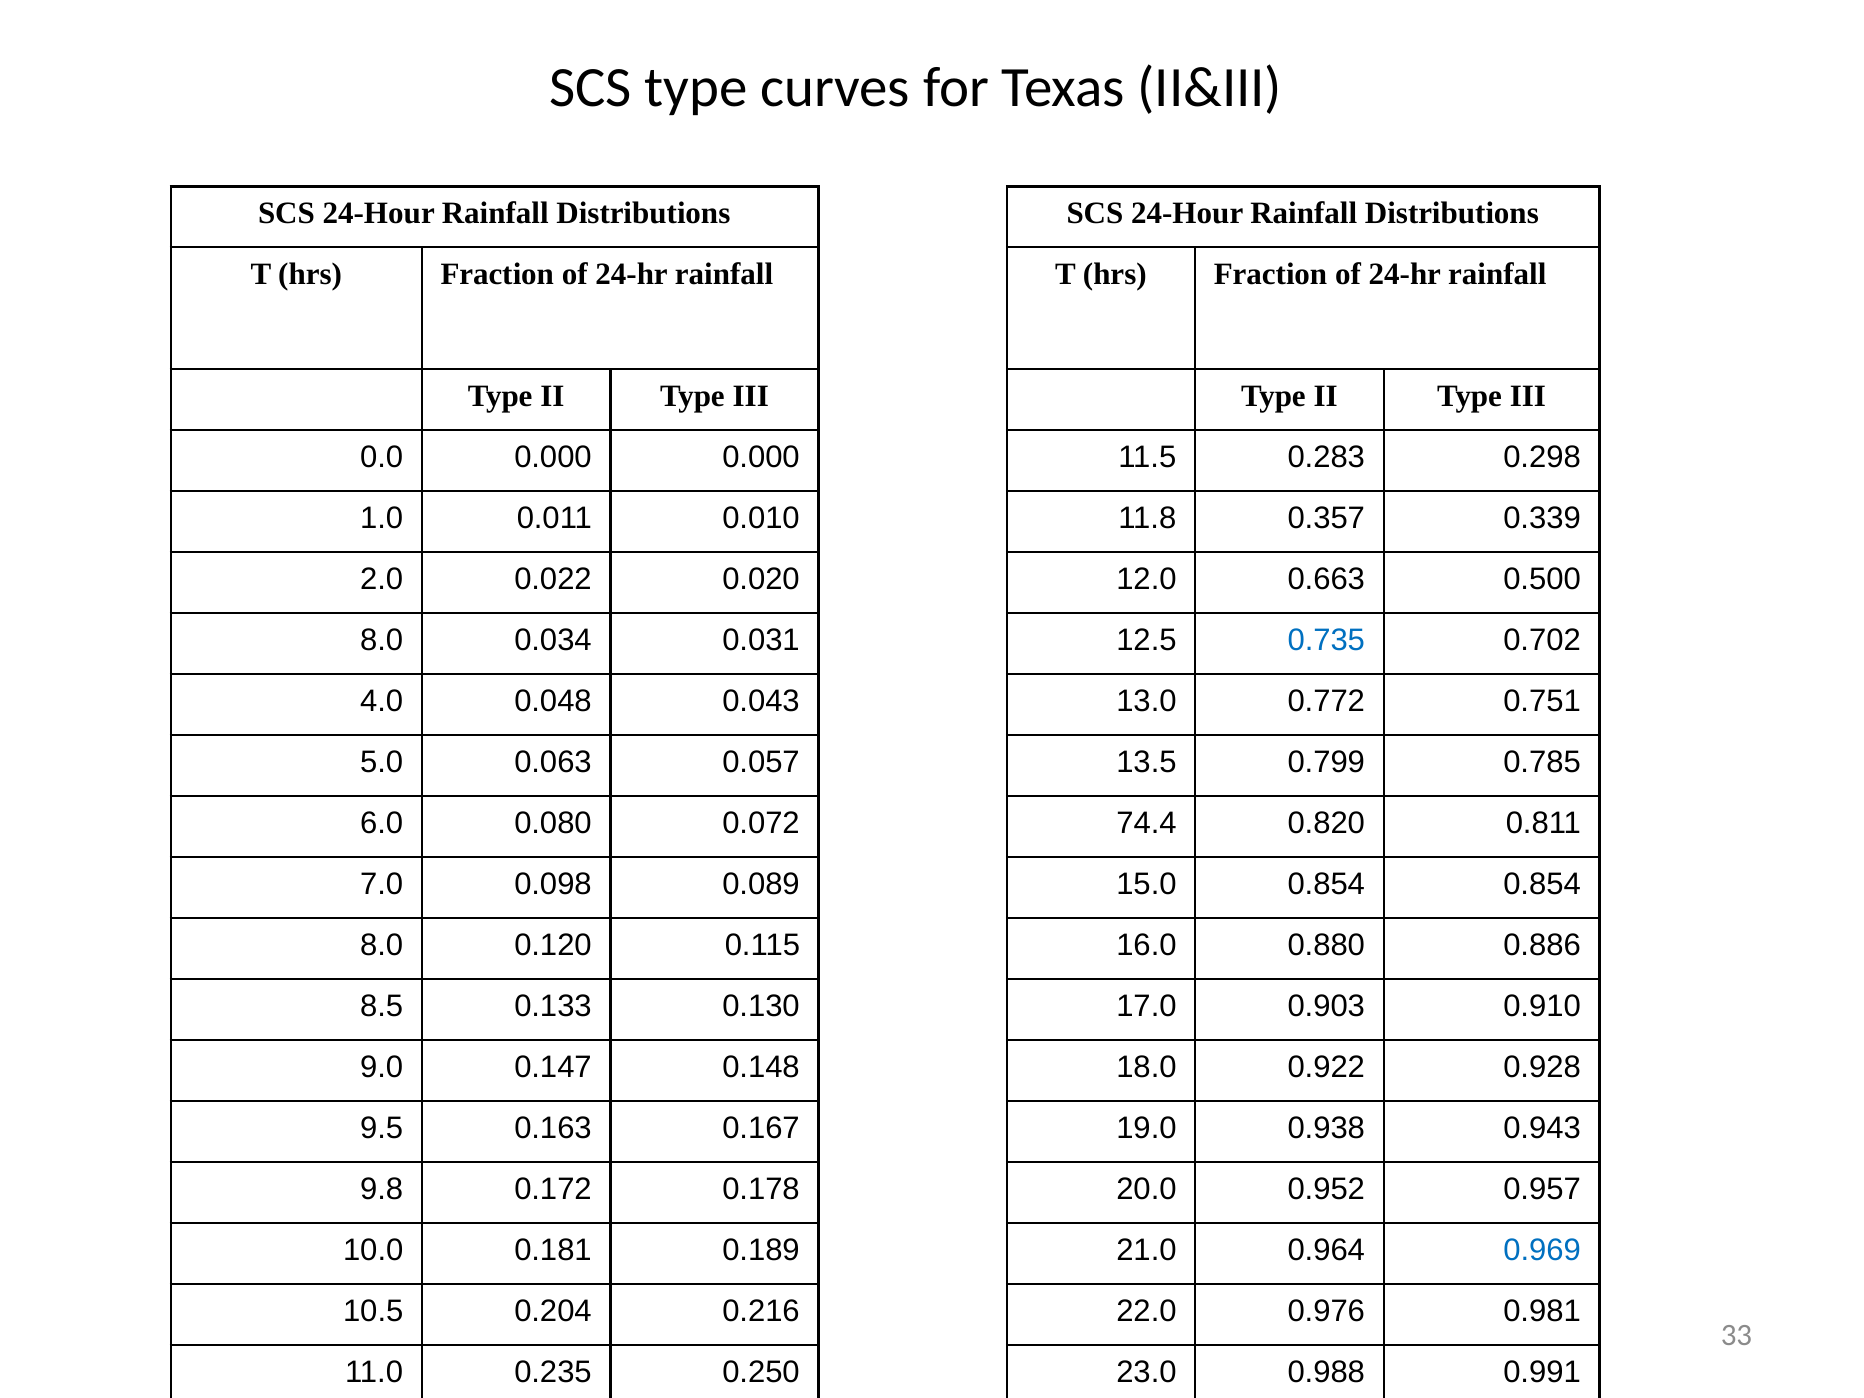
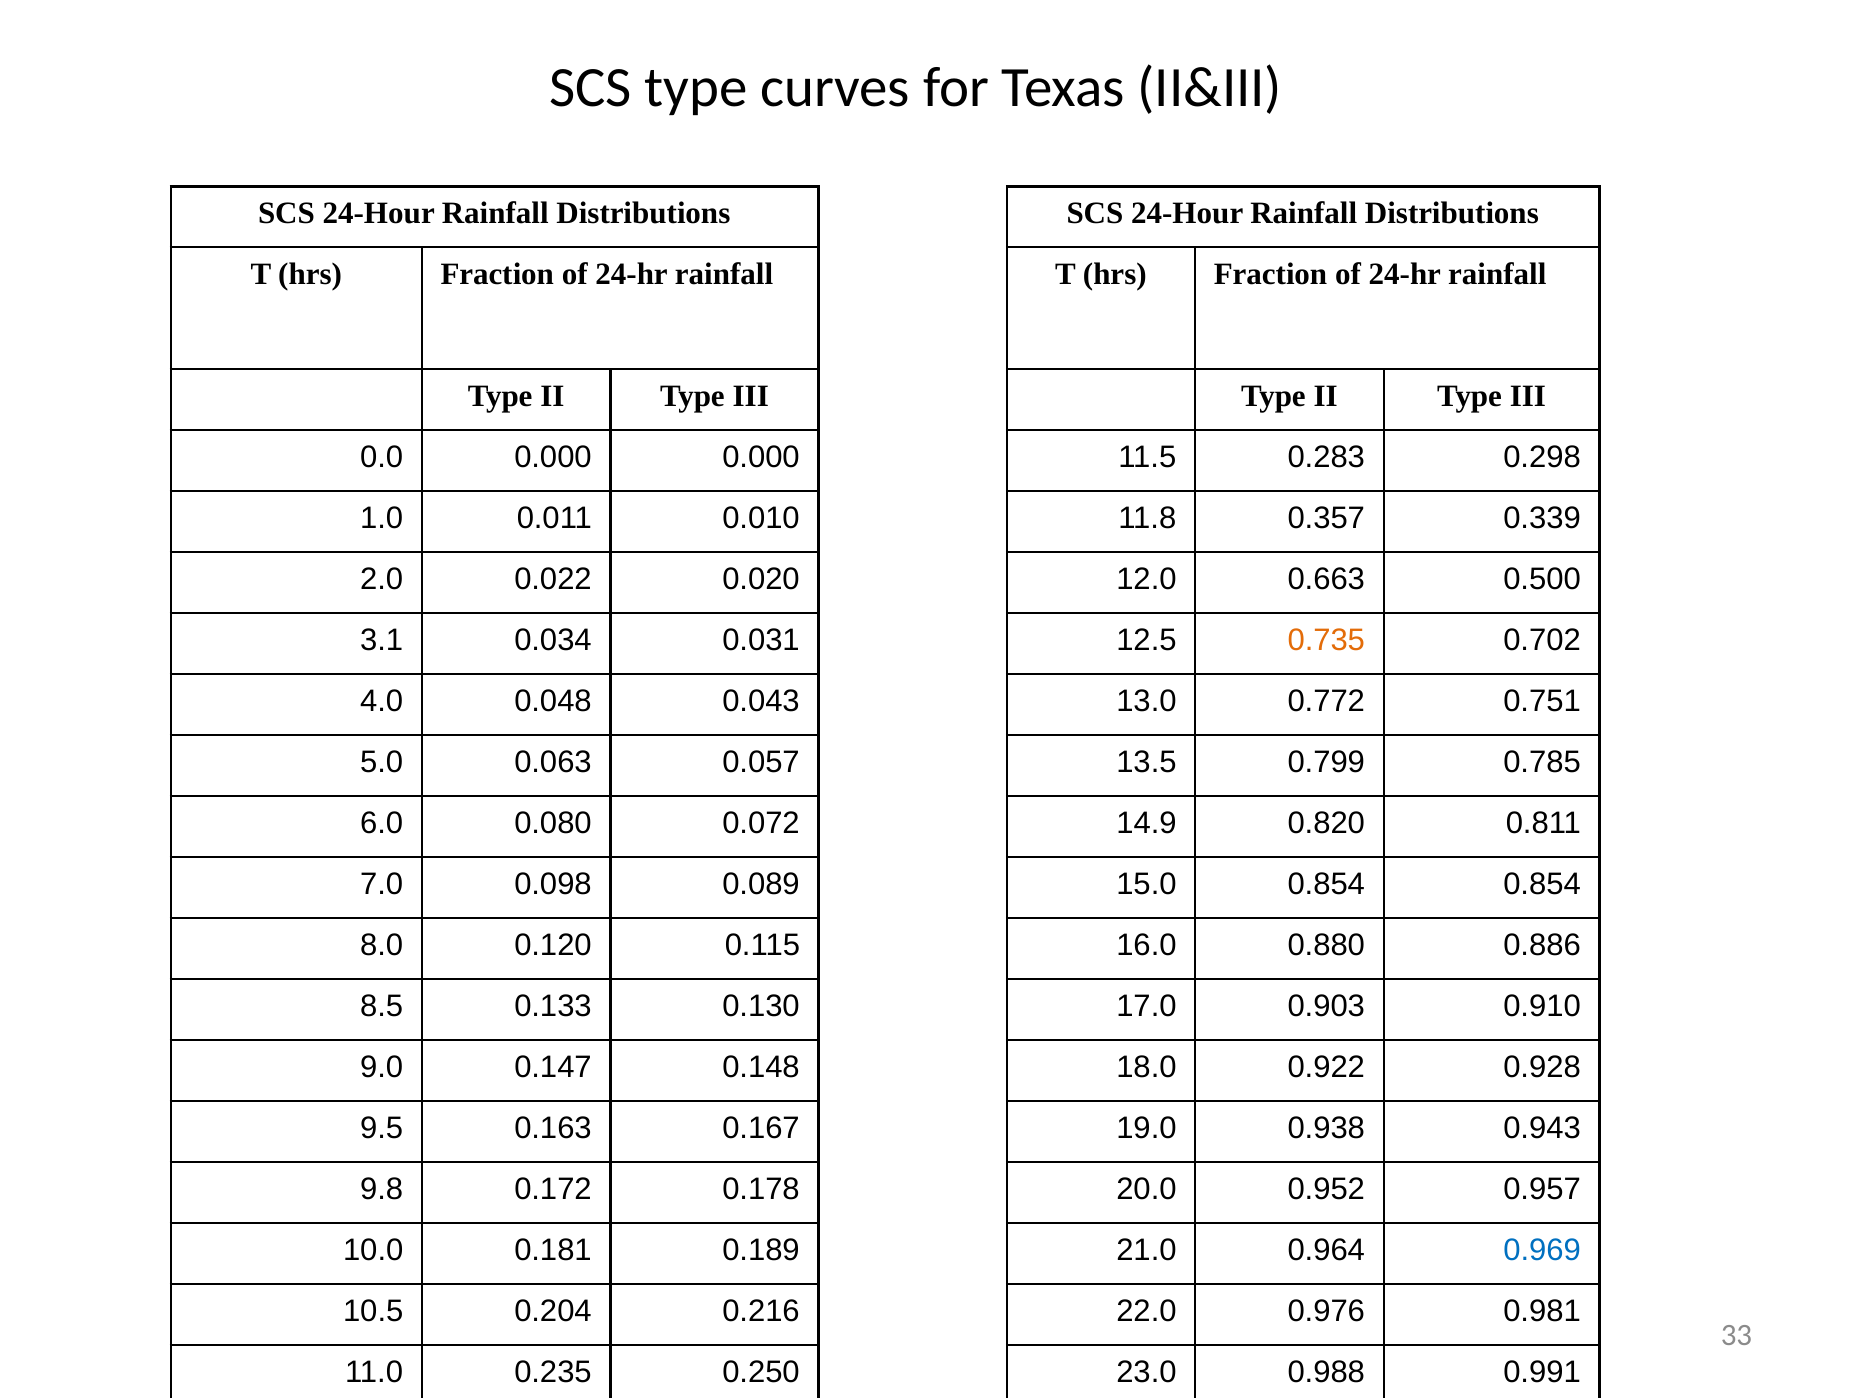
8.0 at (382, 641): 8.0 -> 3.1
0.735 colour: blue -> orange
74.4: 74.4 -> 14.9
